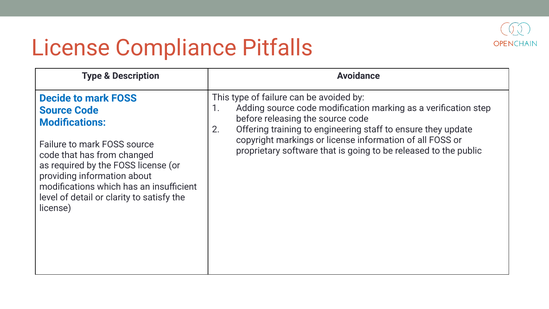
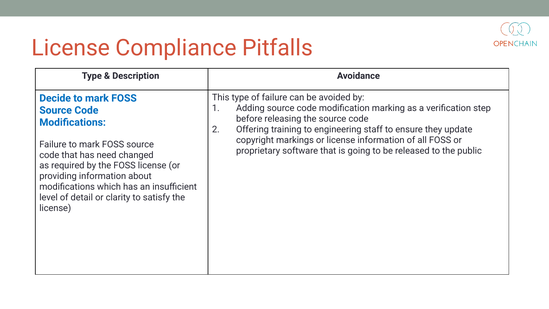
from: from -> need
